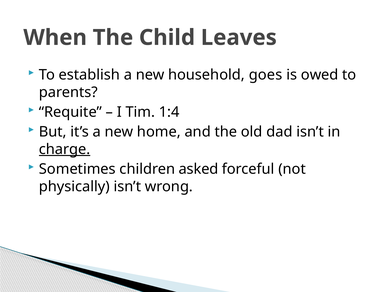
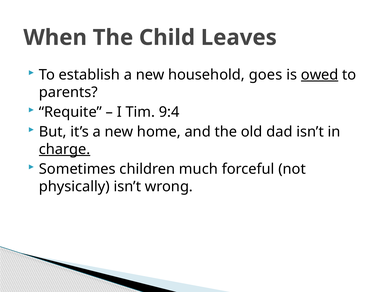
owed underline: none -> present
1:4: 1:4 -> 9:4
asked: asked -> much
